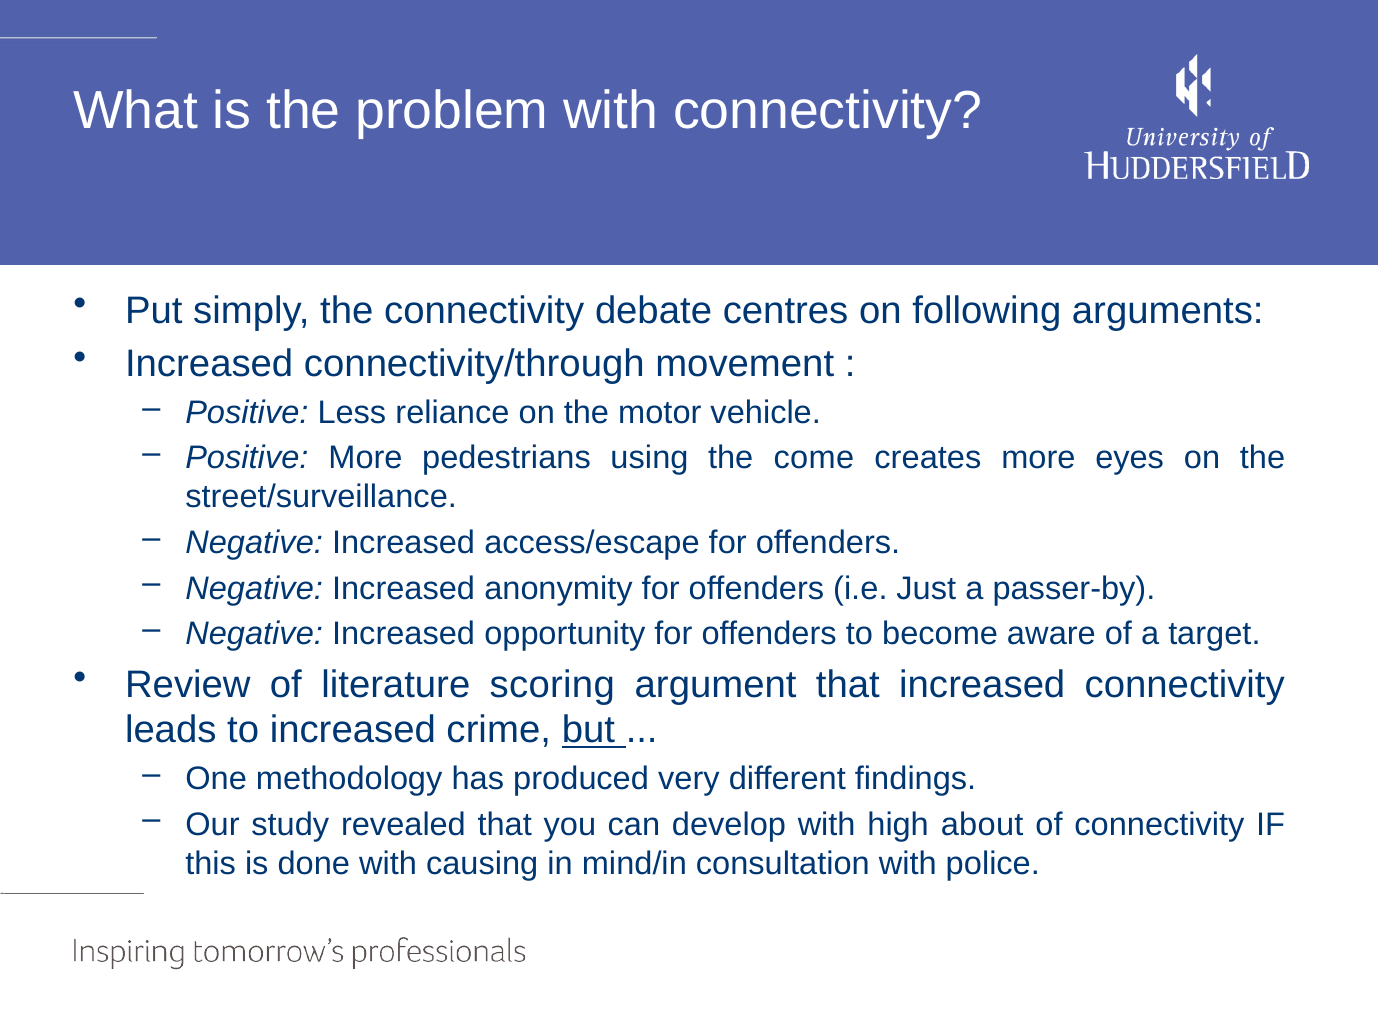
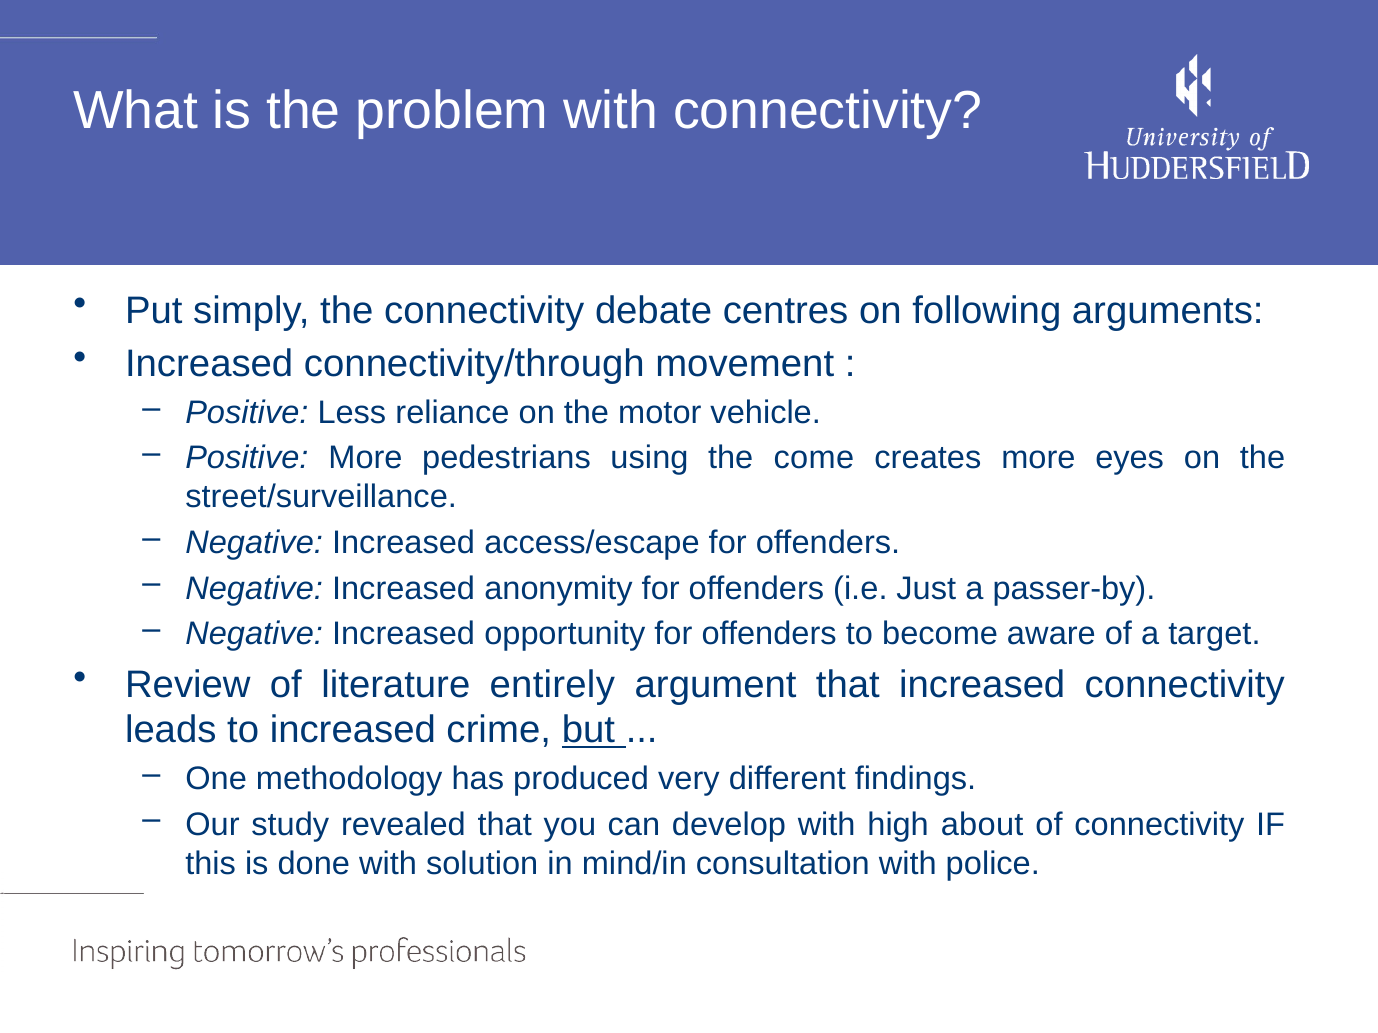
scoring: scoring -> entirely
causing: causing -> solution
